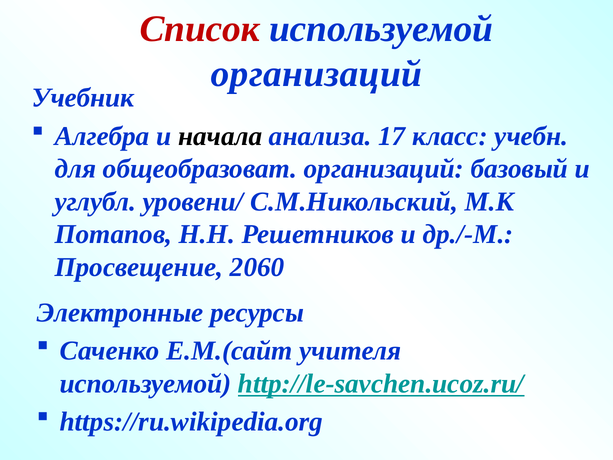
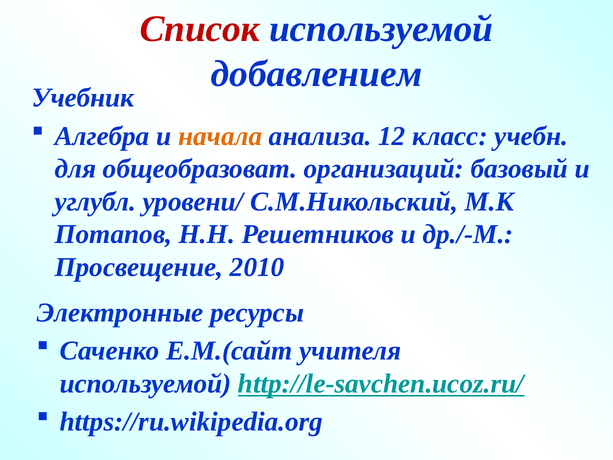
организаций at (316, 74): организаций -> добавлением
начала colour: black -> orange
17: 17 -> 12
2060: 2060 -> 2010
